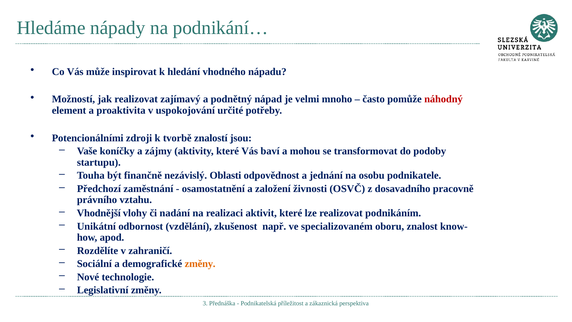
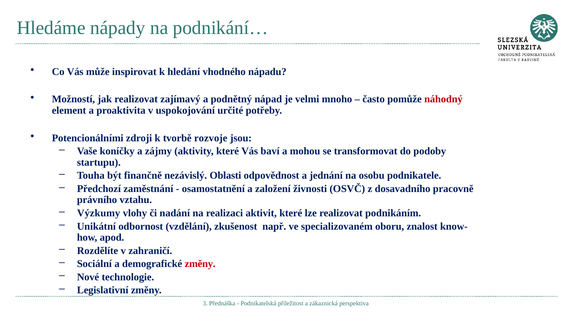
znalostí: znalostí -> rozvoje
Vhodnější: Vhodnější -> Výzkumy
změny at (200, 264) colour: orange -> red
